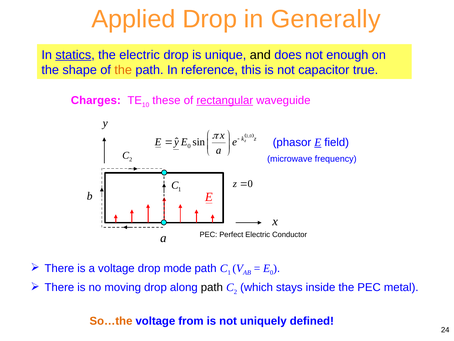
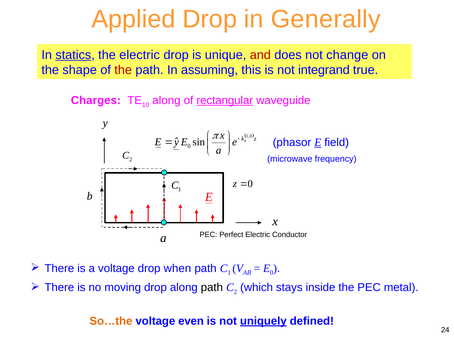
and colour: black -> red
enough: enough -> change
the at (123, 70) colour: orange -> red
reference: reference -> assuming
capacitor: capacitor -> integrand
these at (166, 100): these -> along
mode: mode -> when
from: from -> even
uniquely underline: none -> present
